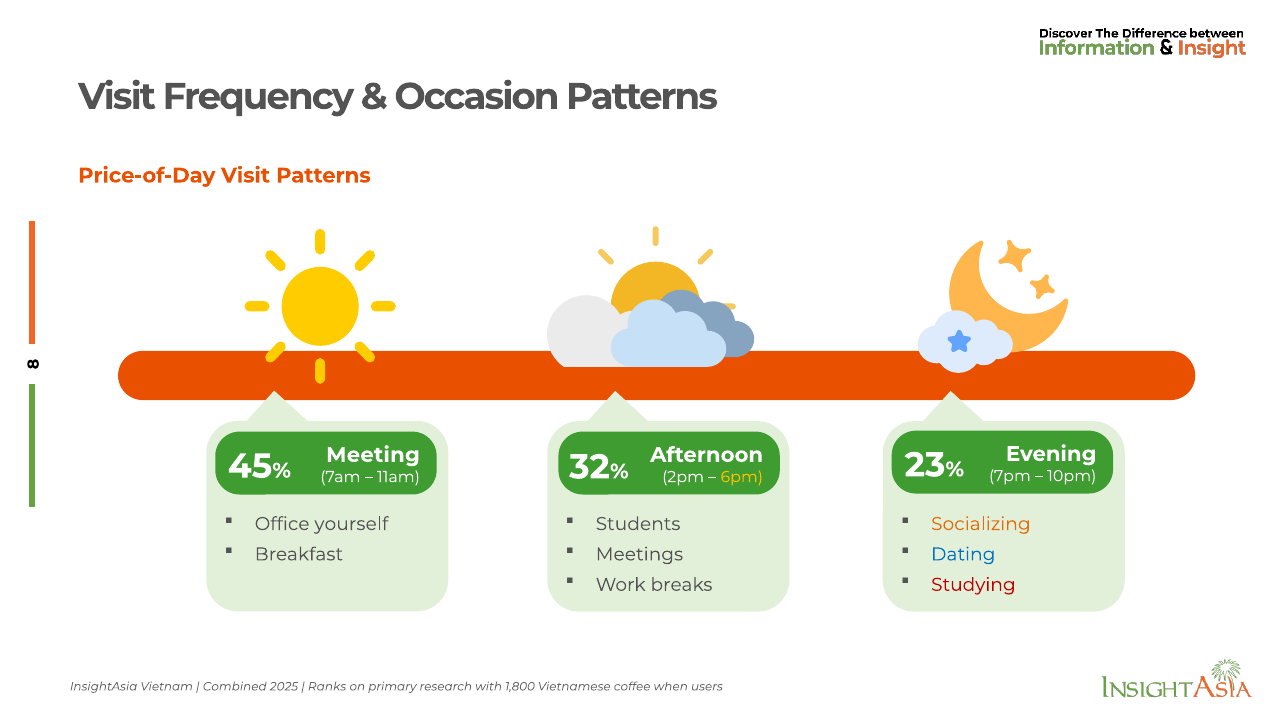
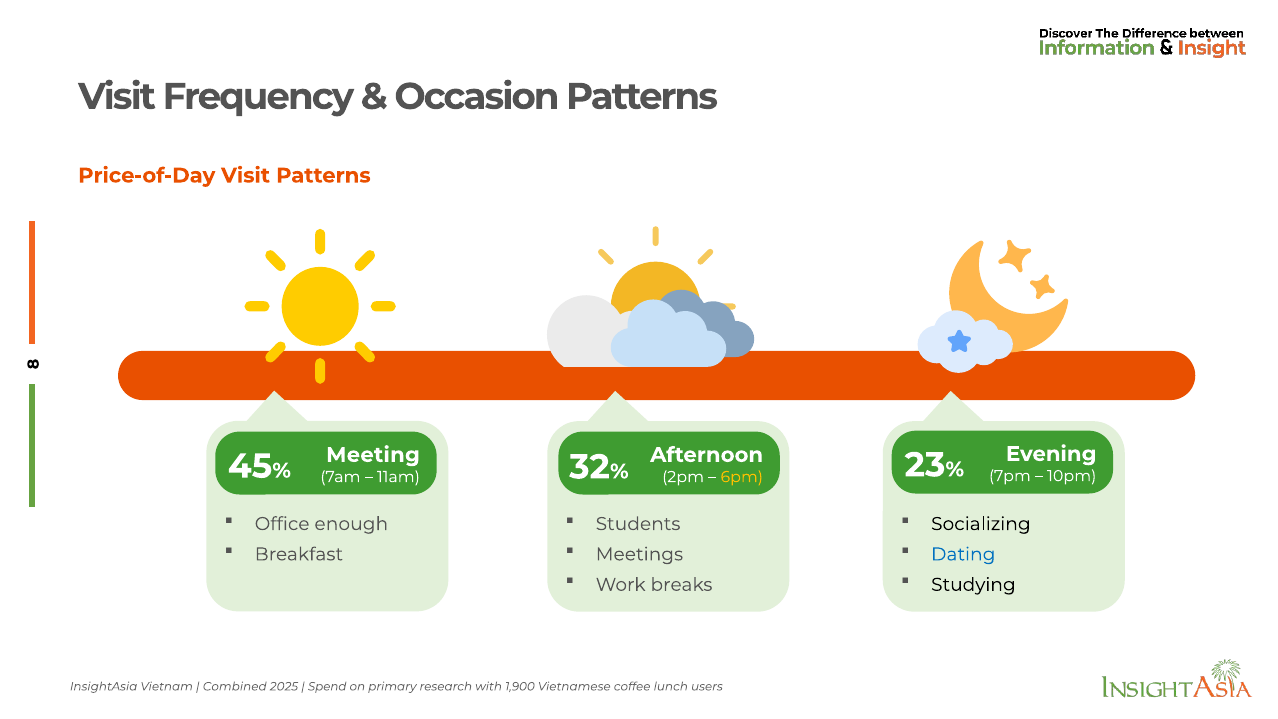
yourself: yourself -> enough
Socializing colour: orange -> black
Studying colour: red -> black
Ranks: Ranks -> Spend
1,800: 1,800 -> 1,900
when: when -> lunch
